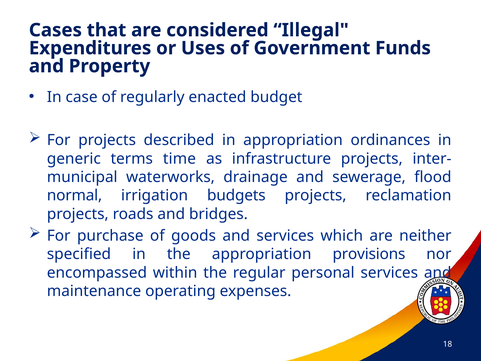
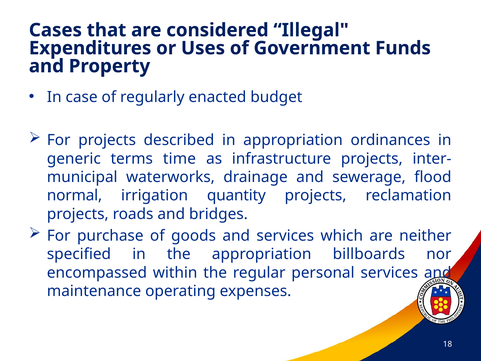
budgets: budgets -> quantity
provisions: provisions -> billboards
